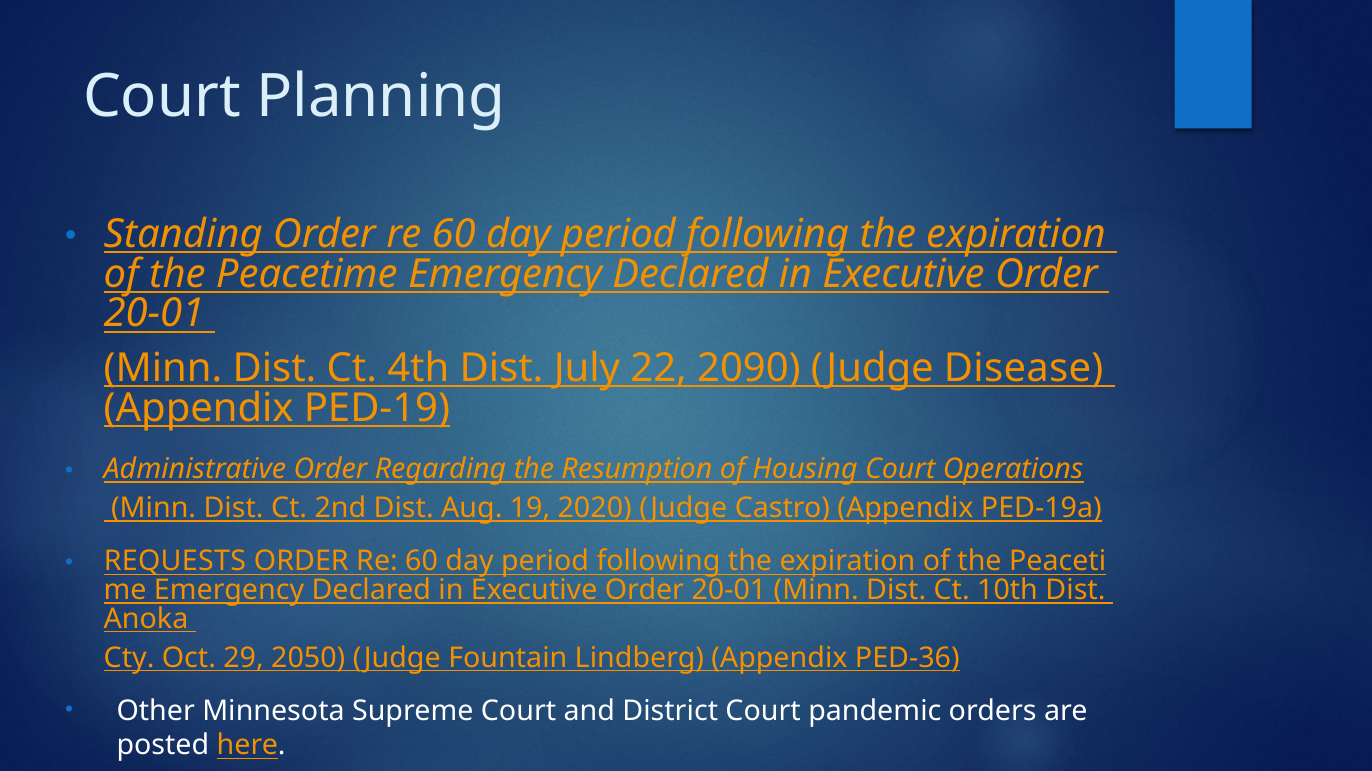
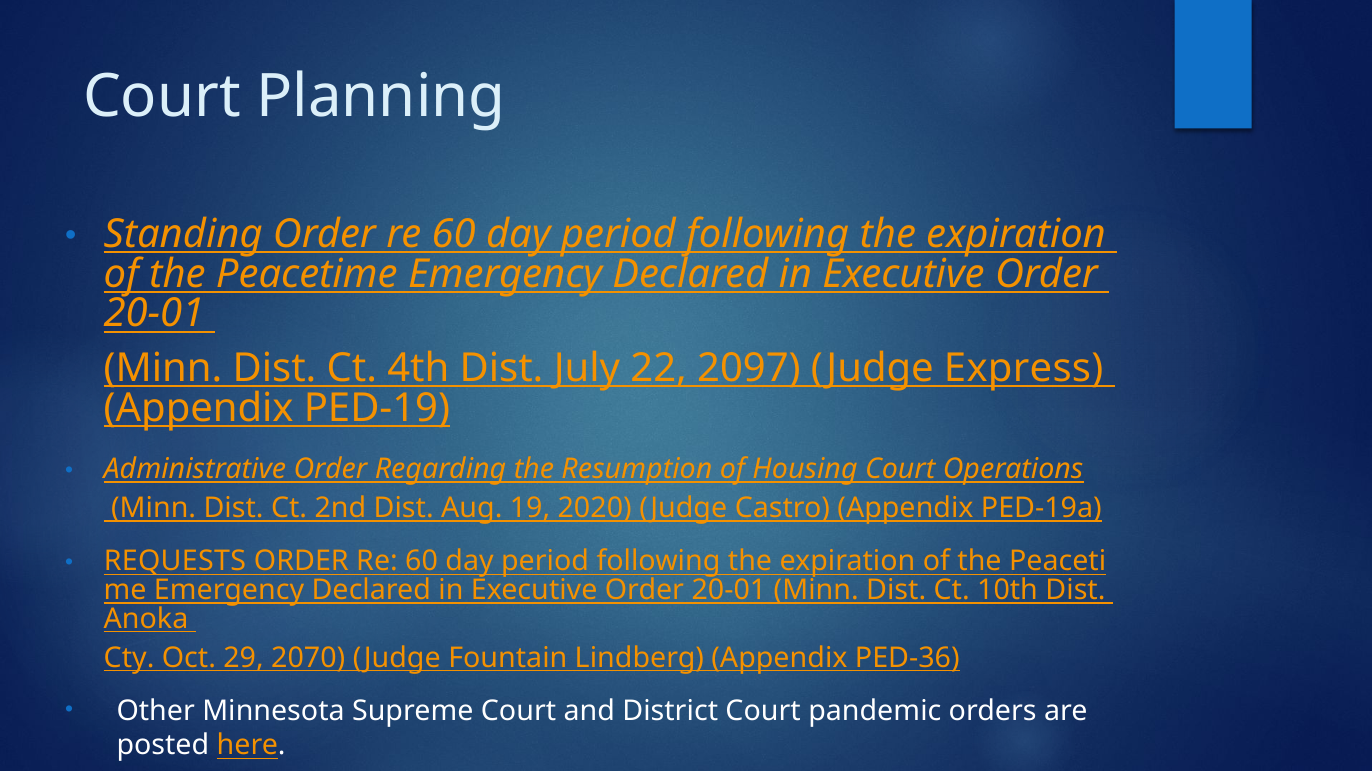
2090: 2090 -> 2097
Disease: Disease -> Express
2050: 2050 -> 2070
